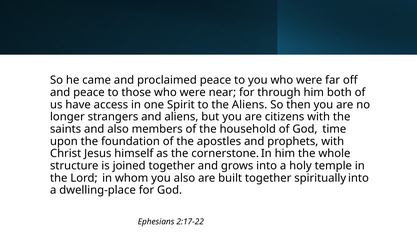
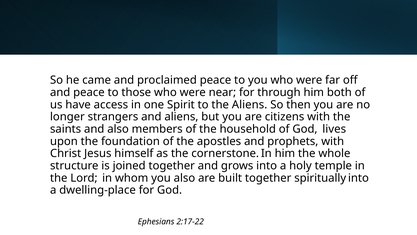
time: time -> lives
